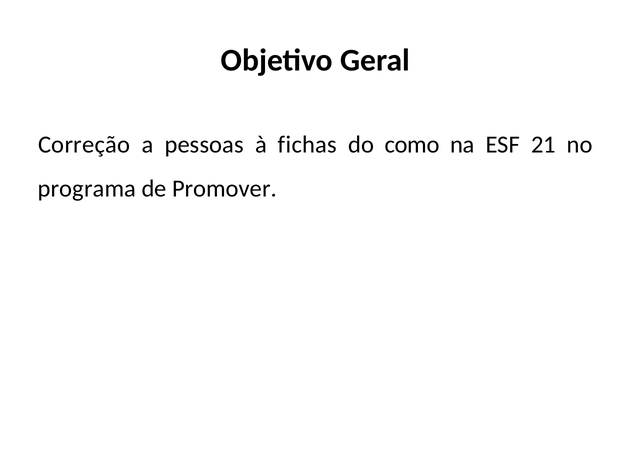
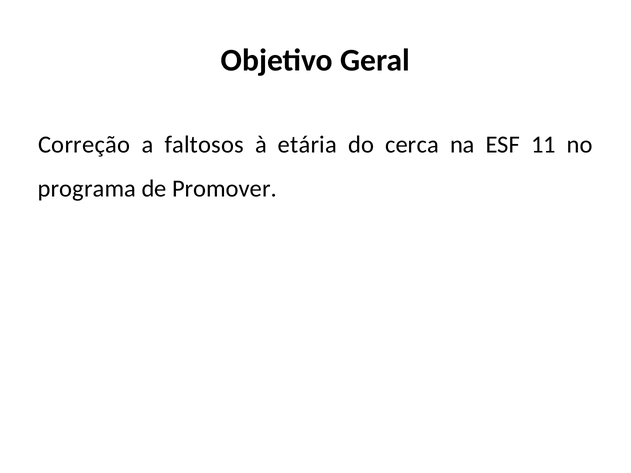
pessoas: pessoas -> faltosos
fichas: fichas -> etária
como: como -> cerca
21: 21 -> 11
